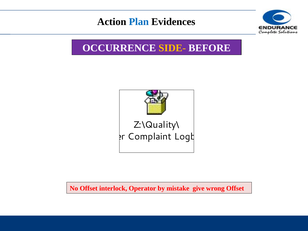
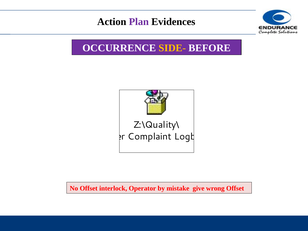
Plan colour: blue -> purple
